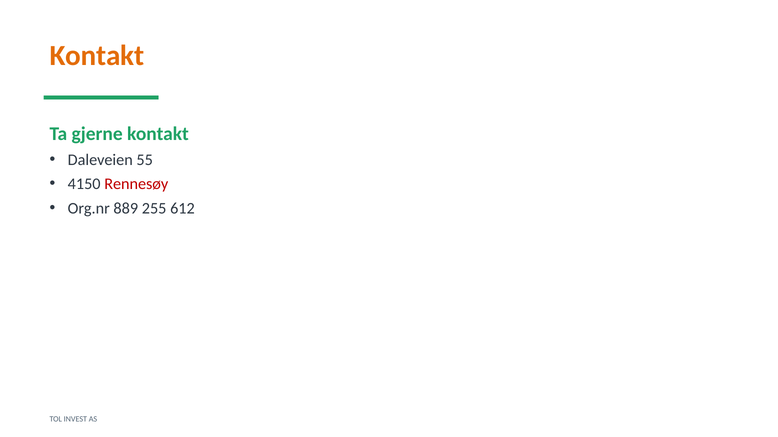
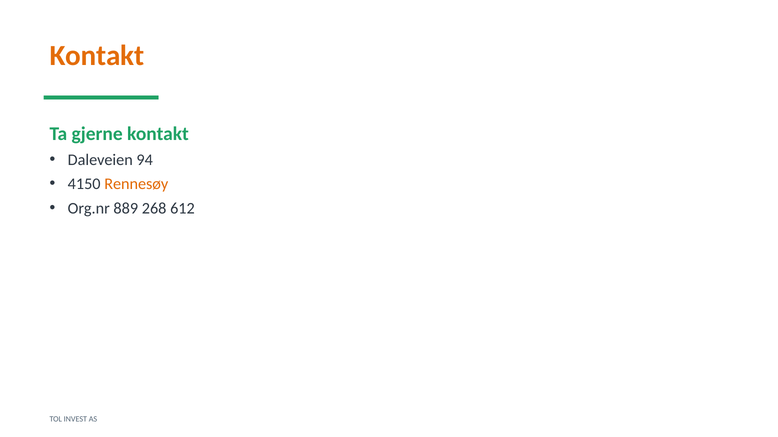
55: 55 -> 94
Rennesøy colour: red -> orange
255: 255 -> 268
